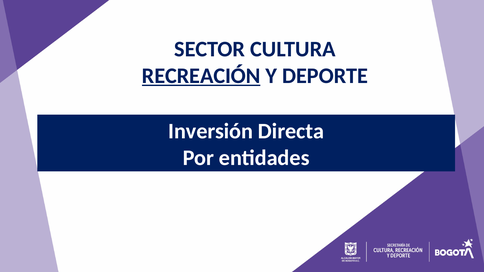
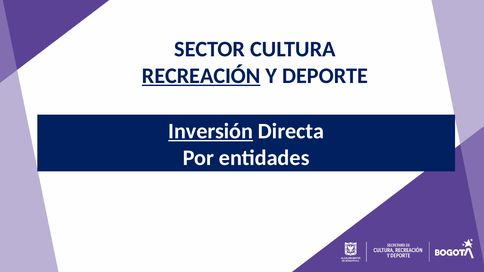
Inversión underline: none -> present
